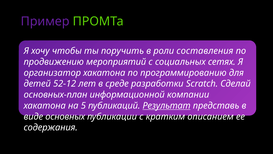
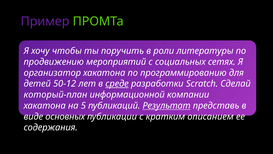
составления: составления -> литературы
52-12: 52-12 -> 50-12
среде underline: none -> present
основных-план: основных-план -> который-план
